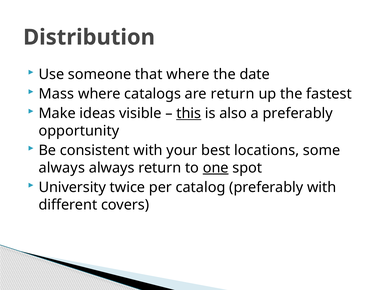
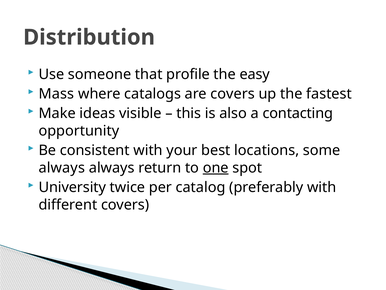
that where: where -> profile
date: date -> easy
are return: return -> covers
this underline: present -> none
a preferably: preferably -> contacting
